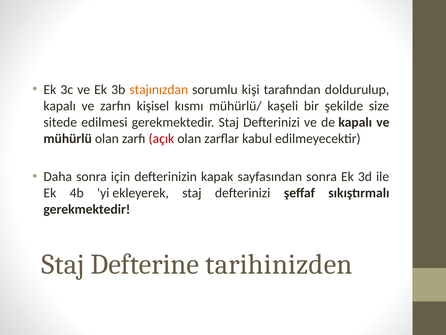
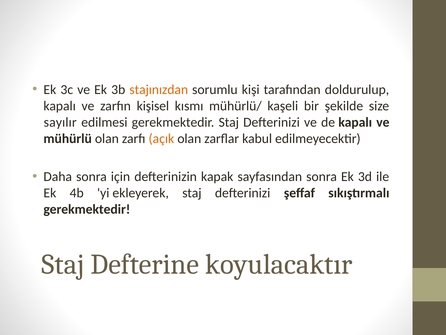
sitede: sitede -> sayılır
açık colour: red -> orange
tarihinizden: tarihinizden -> koyulacaktır
